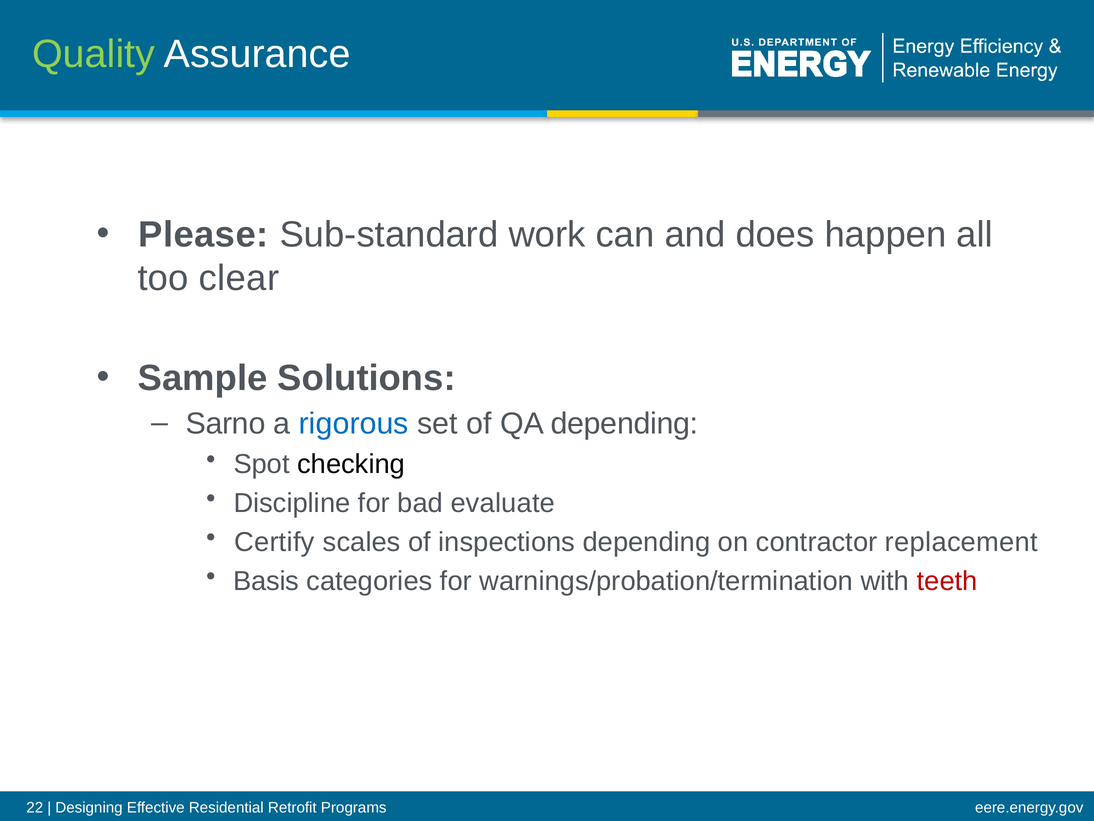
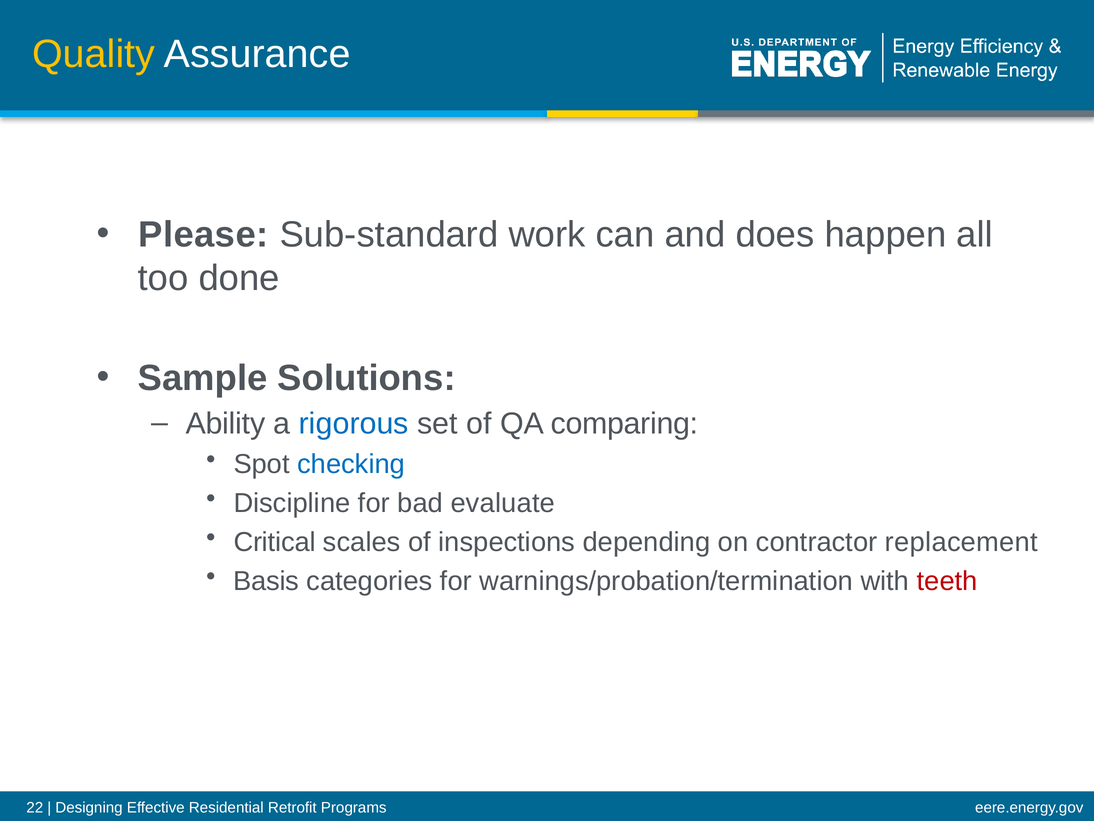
Quality colour: light green -> yellow
clear: clear -> done
Sarno: Sarno -> Ability
QA depending: depending -> comparing
checking colour: black -> blue
Certify: Certify -> Critical
